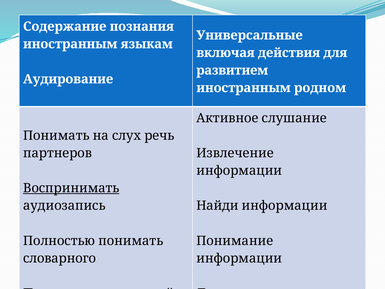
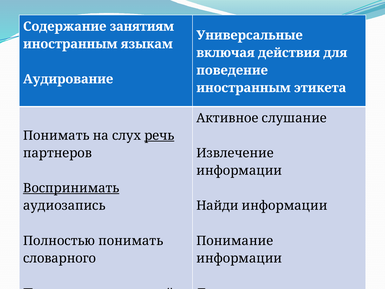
познания: познания -> занятиям
развитием: развитием -> поведение
родном: родном -> этикета
речь underline: none -> present
